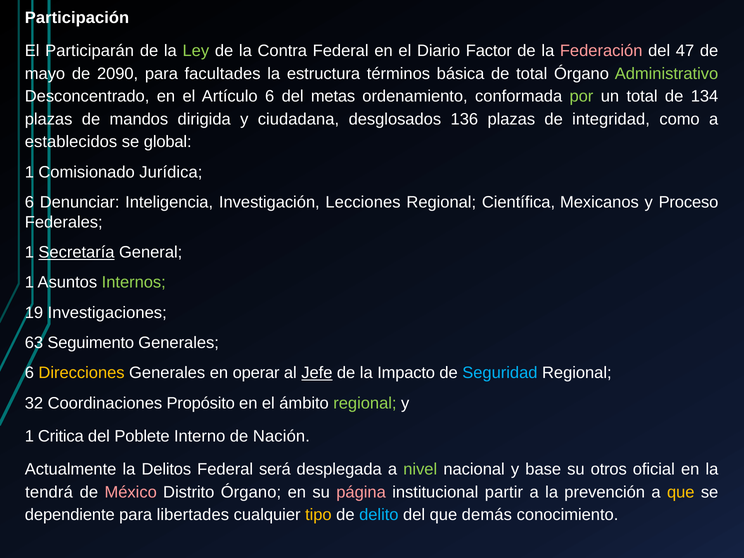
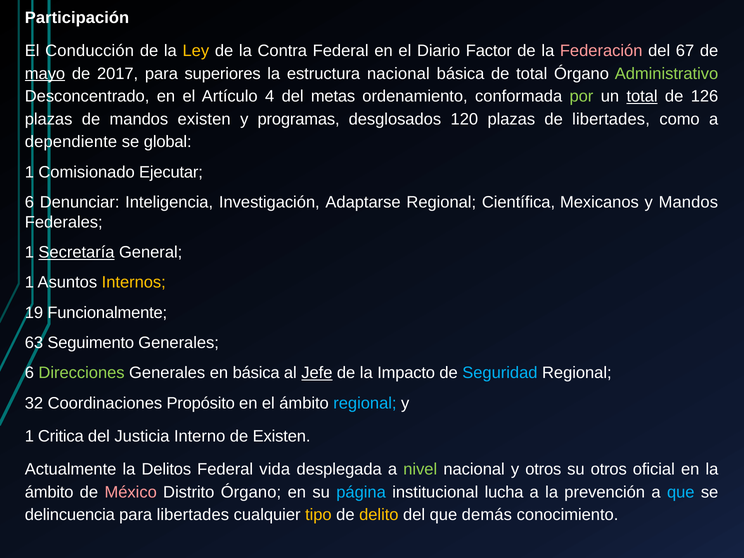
Participarán: Participarán -> Conducción
Ley colour: light green -> yellow
47: 47 -> 67
mayo underline: none -> present
2090: 2090 -> 2017
facultades: facultades -> superiores
estructura términos: términos -> nacional
Artículo 6: 6 -> 4
total at (642, 96) underline: none -> present
134: 134 -> 126
mandos dirigida: dirigida -> existen
ciudadana: ciudadana -> programas
136: 136 -> 120
de integridad: integridad -> libertades
establecidos: establecidos -> dependiente
Jurídica: Jurídica -> Ejecutar
Lecciones: Lecciones -> Adaptarse
y Proceso: Proceso -> Mandos
Internos colour: light green -> yellow
Investigaciones: Investigaciones -> Funcionalmente
Direcciones colour: yellow -> light green
en operar: operar -> básica
regional at (365, 403) colour: light green -> light blue
Poblete: Poblete -> Justicia
de Nación: Nación -> Existen
será: será -> vida
y base: base -> otros
tendrá at (49, 492): tendrá -> ámbito
página colour: pink -> light blue
partir: partir -> lucha
que at (681, 492) colour: yellow -> light blue
dependiente: dependiente -> delincuencia
delito colour: light blue -> yellow
